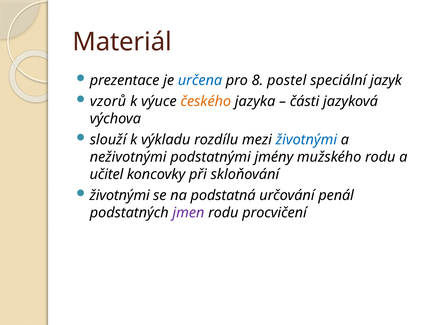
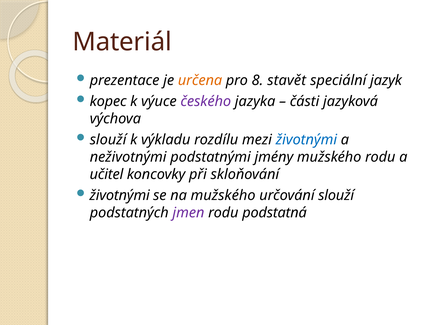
určena colour: blue -> orange
postel: postel -> stavět
vzorů: vzorů -> kopec
českého colour: orange -> purple
na podstatná: podstatná -> mužského
určování penál: penál -> slouží
procvičení: procvičení -> podstatná
